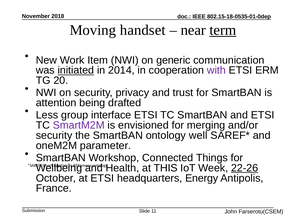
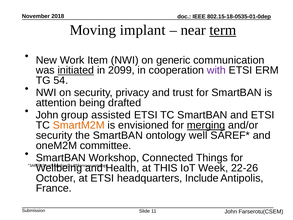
handset: handset -> implant
2014: 2014 -> 2099
20: 20 -> 54
Less at (47, 115): Less -> John
interface: interface -> assisted
SmartM2M colour: purple -> orange
merging underline: none -> present
parameter: parameter -> committee
22-26 underline: present -> none
Energy: Energy -> Include
